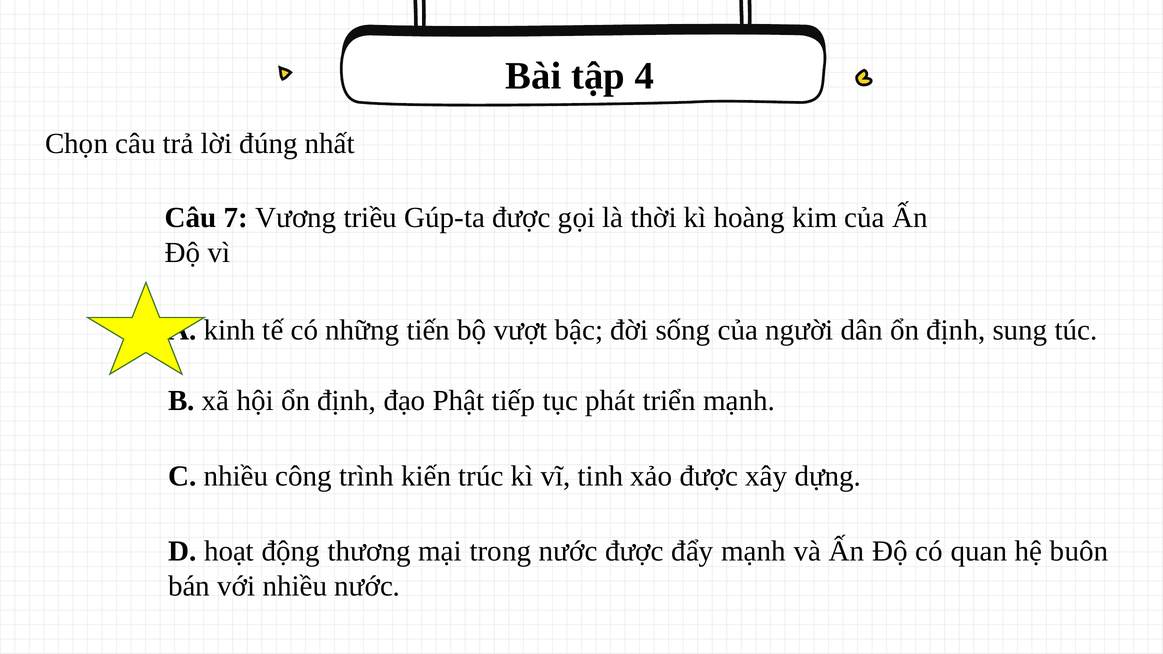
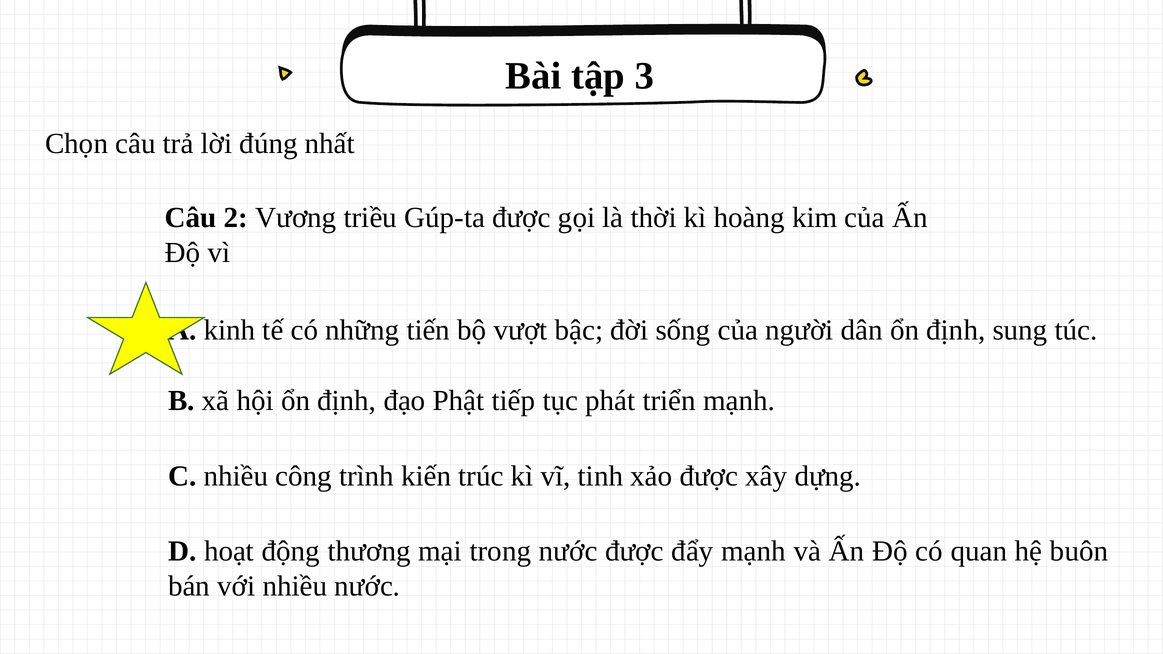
4: 4 -> 3
7: 7 -> 2
